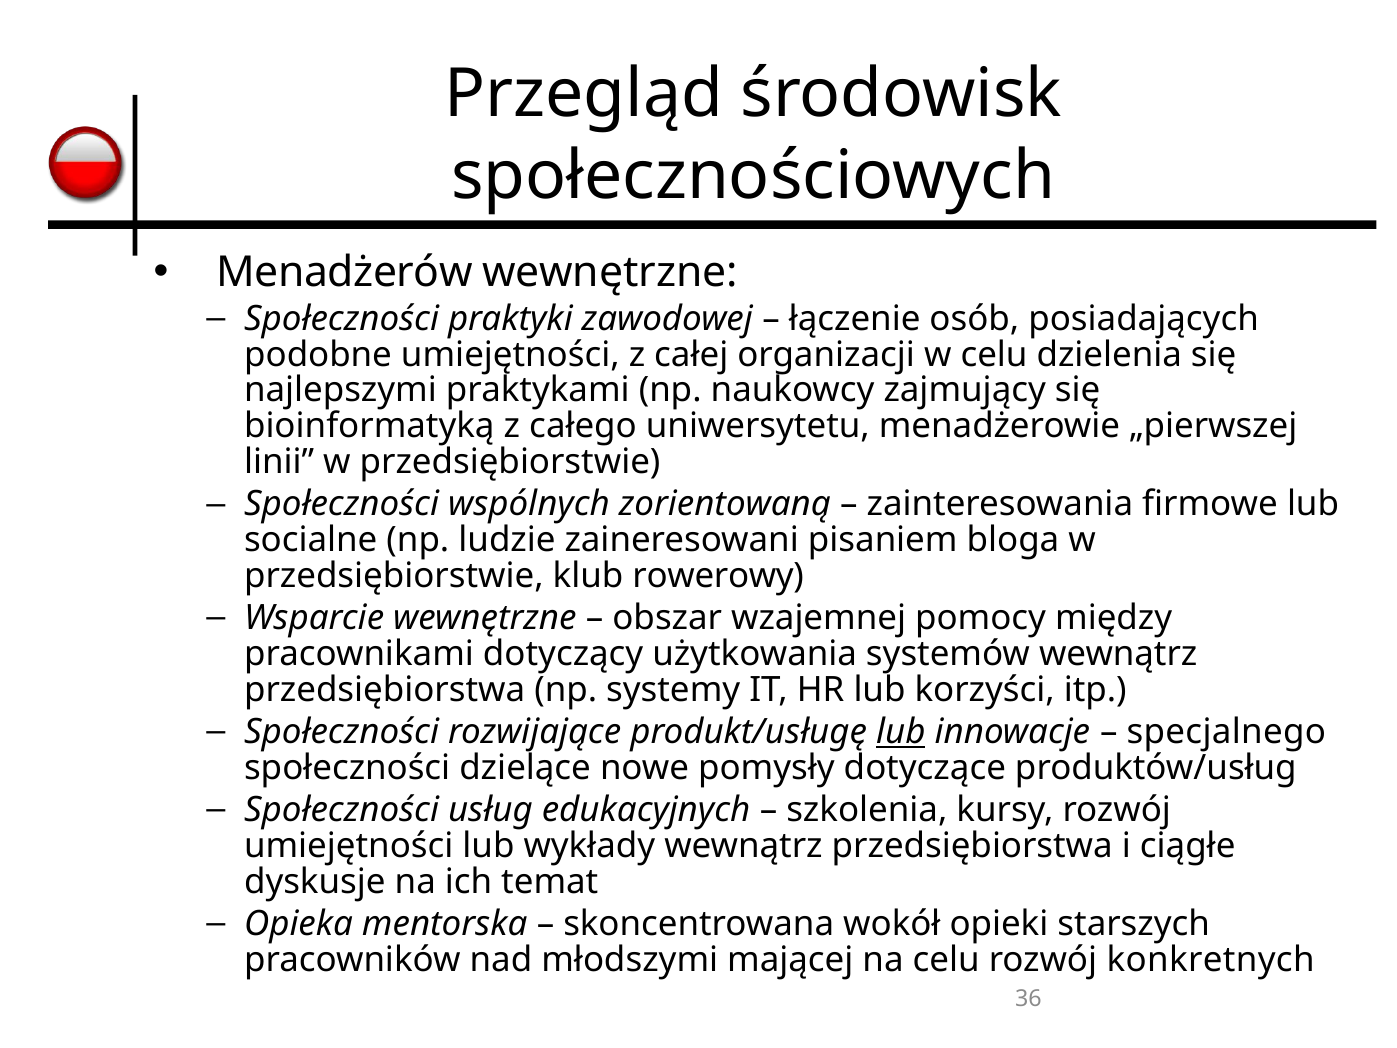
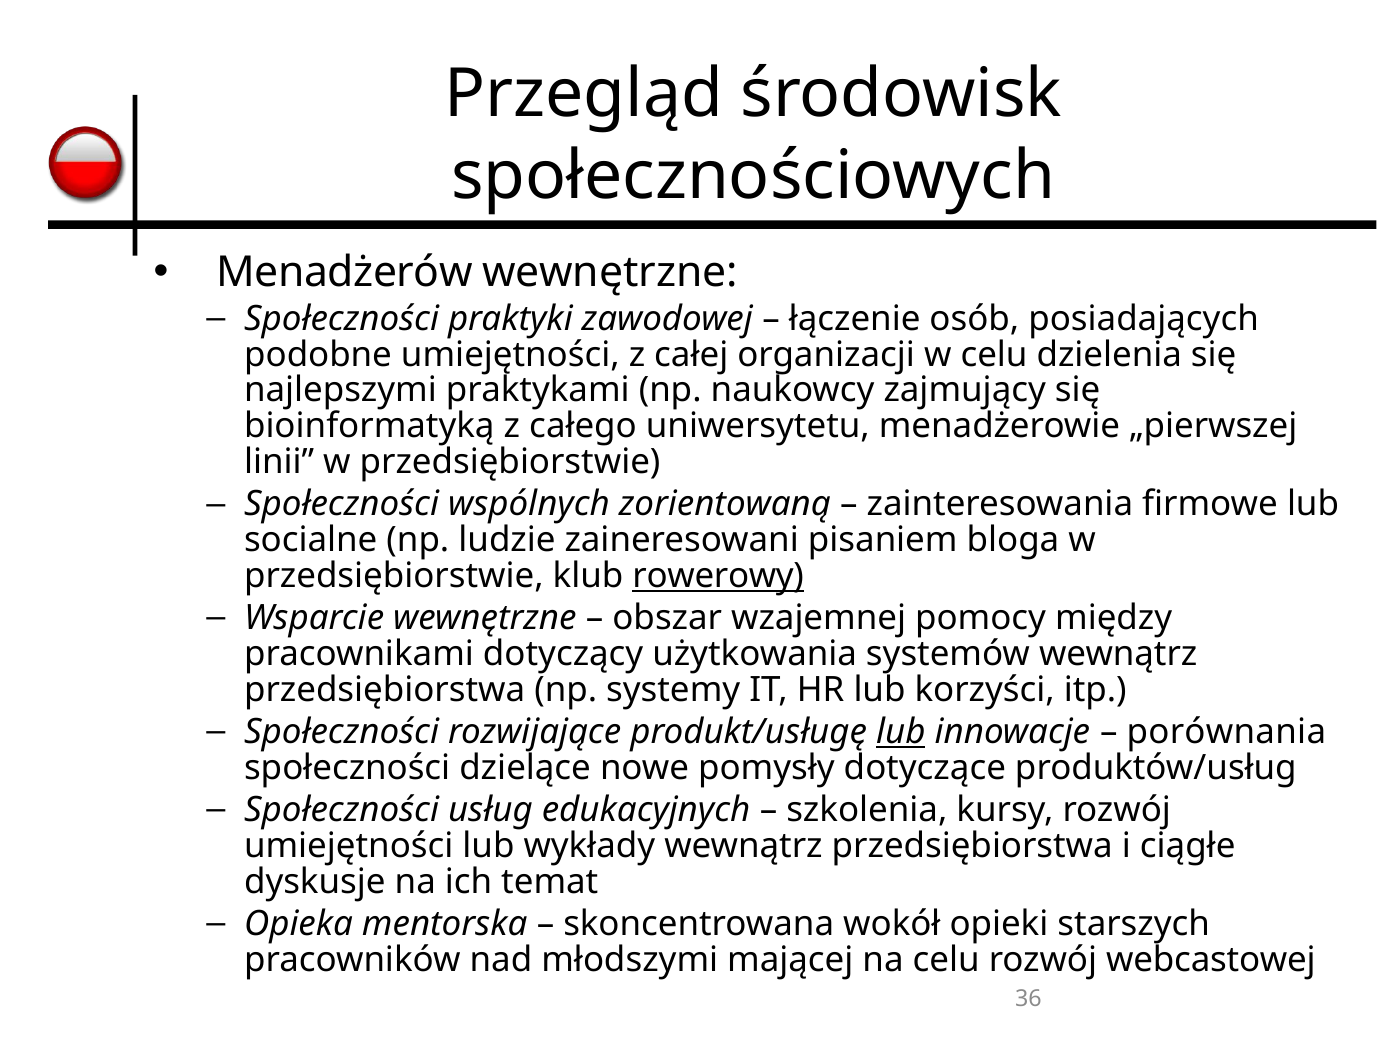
rowerowy underline: none -> present
specjalnego: specjalnego -> porównania
konkretnych: konkretnych -> webcastowej
